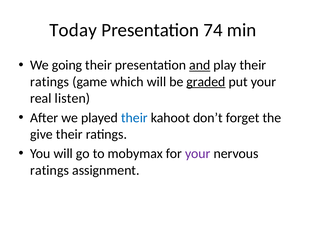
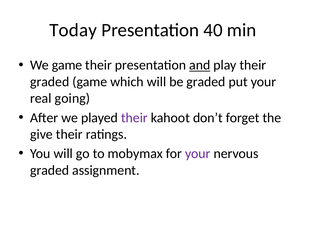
74: 74 -> 40
We going: going -> game
ratings at (50, 82): ratings -> graded
graded at (206, 82) underline: present -> none
listen: listen -> going
their at (134, 117) colour: blue -> purple
ratings at (50, 170): ratings -> graded
